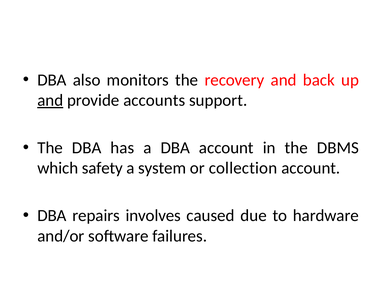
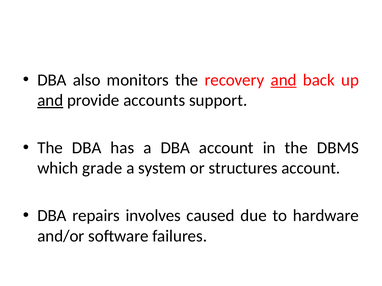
and at (284, 80) underline: none -> present
safety: safety -> grade
collection: collection -> structures
